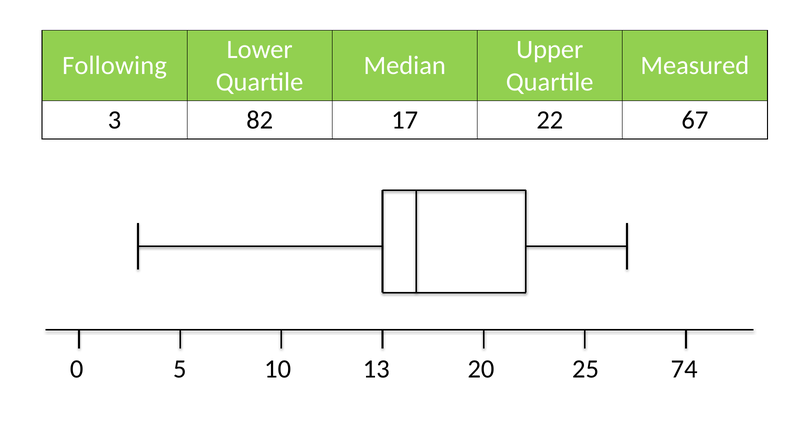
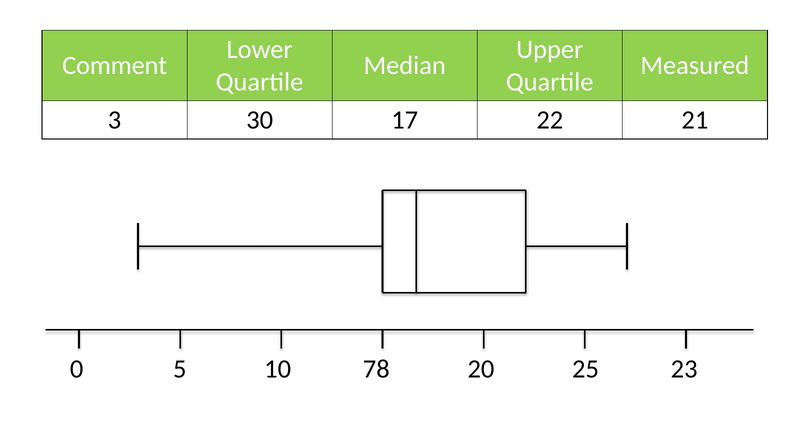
Following: Following -> Comment
82: 82 -> 30
67: 67 -> 21
13: 13 -> 78
74: 74 -> 23
